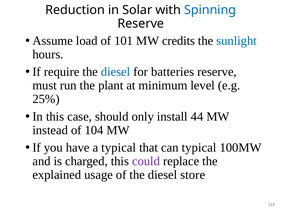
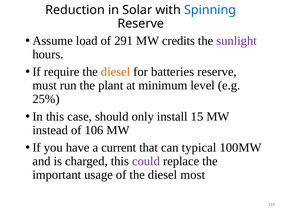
101: 101 -> 291
sunlight colour: blue -> purple
diesel at (116, 72) colour: blue -> orange
44: 44 -> 15
104: 104 -> 106
a typical: typical -> current
explained: explained -> important
store: store -> most
